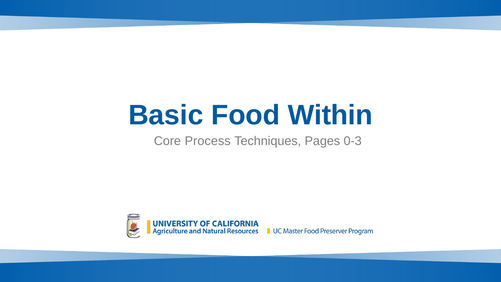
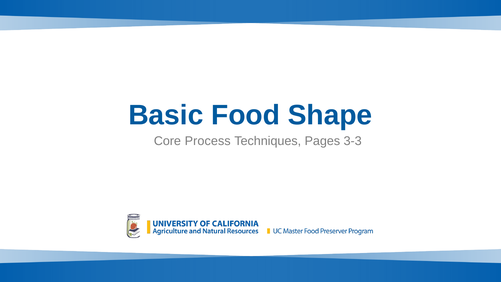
Within: Within -> Shape
0-3: 0-3 -> 3-3
